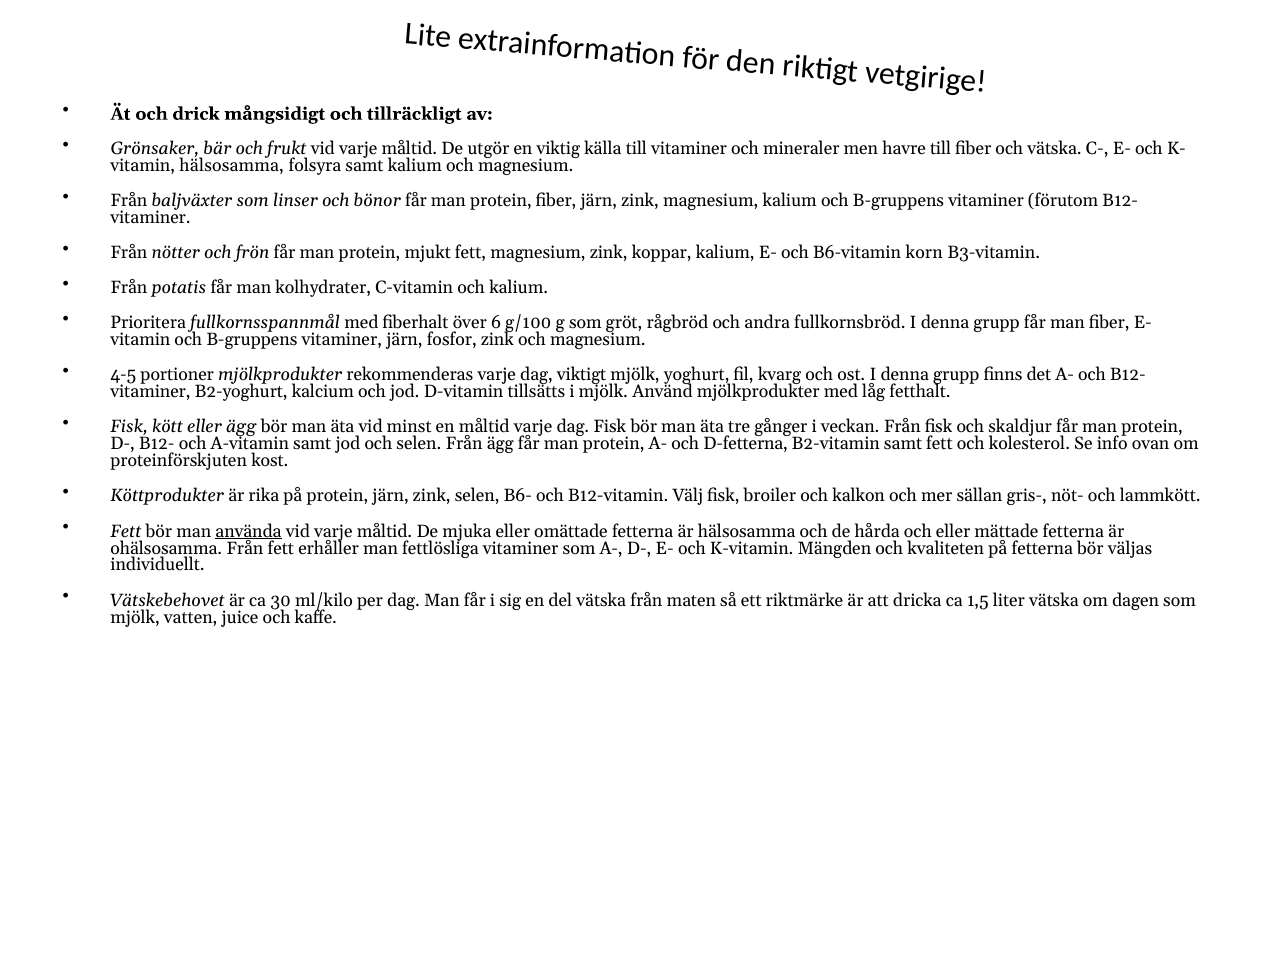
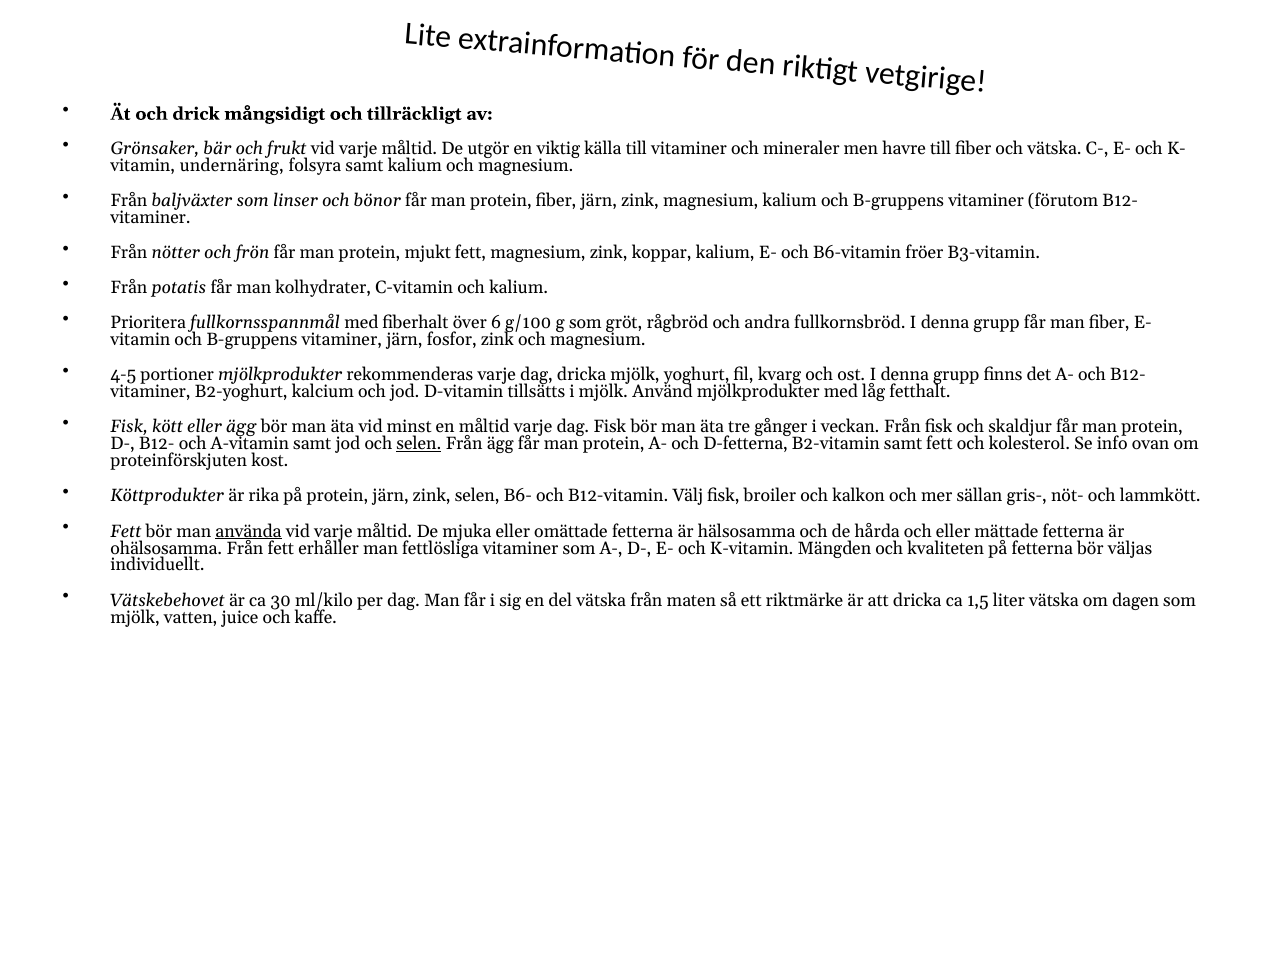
hälsosamma at (232, 166): hälsosamma -> undernäring
korn: korn -> fröer
dag viktigt: viktigt -> dricka
selen at (419, 444) underline: none -> present
